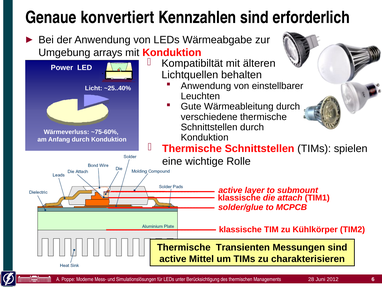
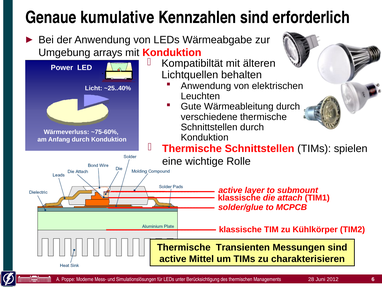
konvertiert: konvertiert -> kumulative
einstellbarer: einstellbarer -> elektrischen
